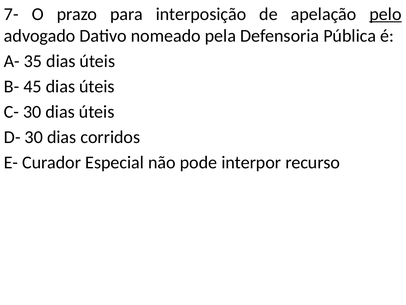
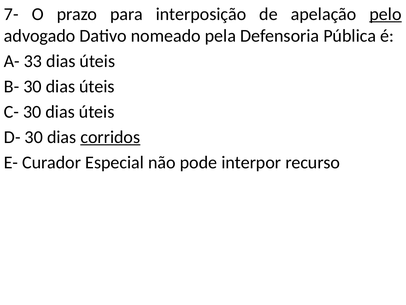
35: 35 -> 33
B- 45: 45 -> 30
corridos underline: none -> present
